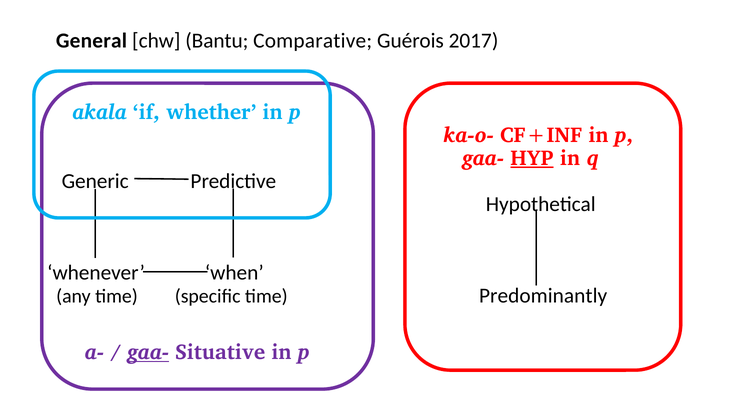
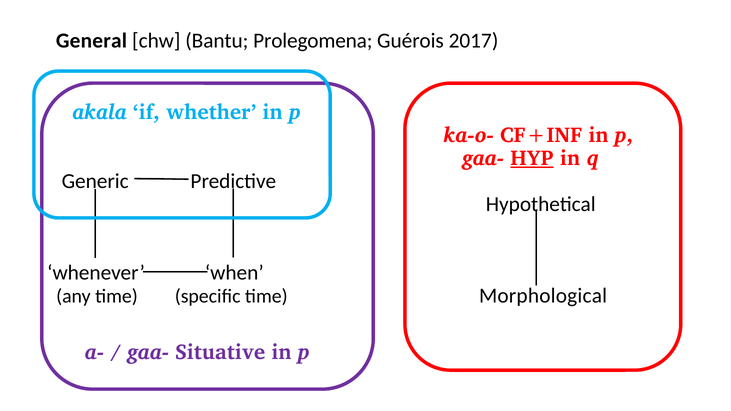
Comparative: Comparative -> Prolegomena
Predominantly: Predominantly -> Morphological
gaa- at (148, 352) underline: present -> none
